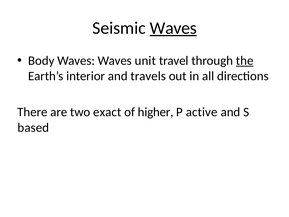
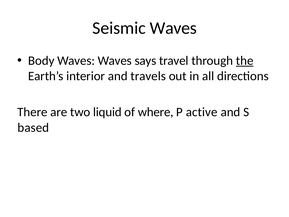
Waves at (173, 28) underline: present -> none
unit: unit -> says
exact: exact -> liquid
higher: higher -> where
